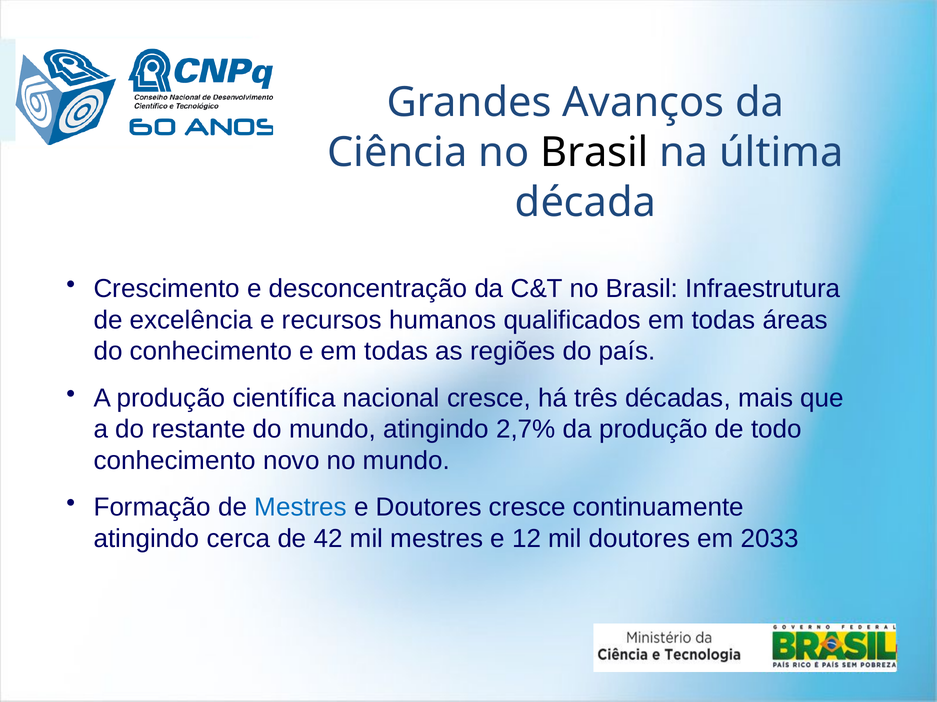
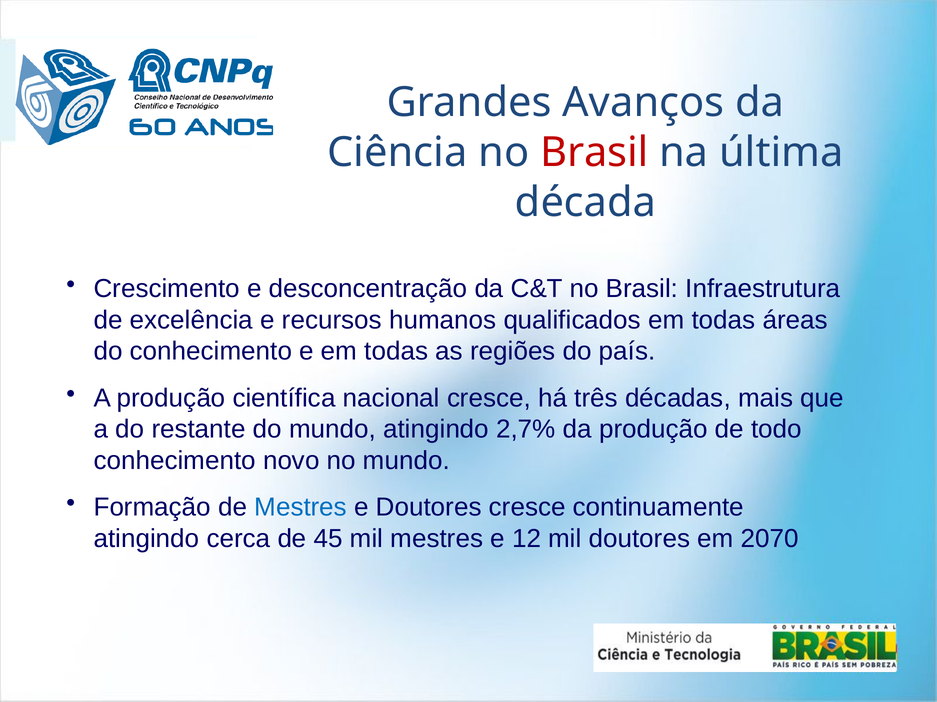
Brasil at (594, 153) colour: black -> red
42: 42 -> 45
2033: 2033 -> 2070
